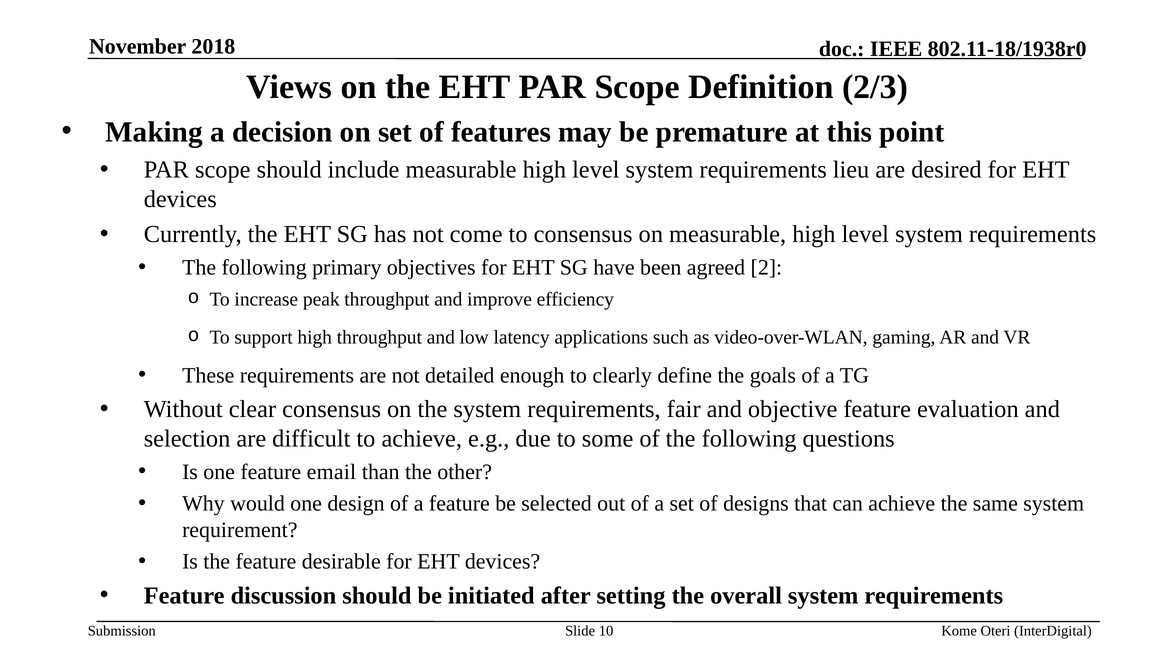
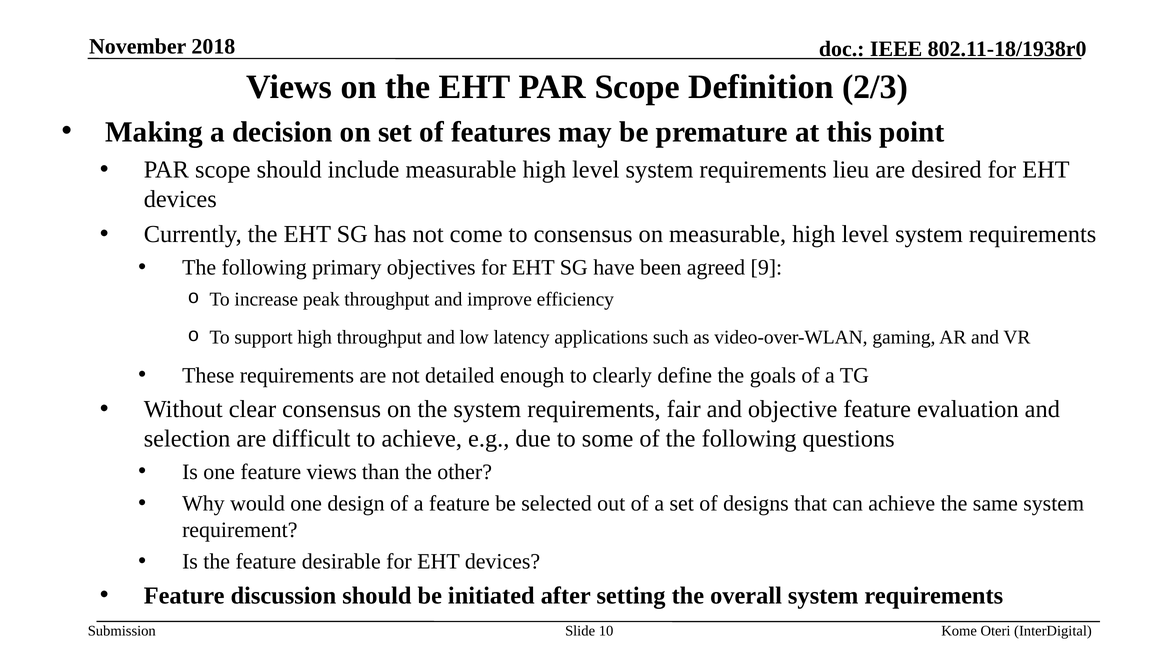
2: 2 -> 9
feature email: email -> views
